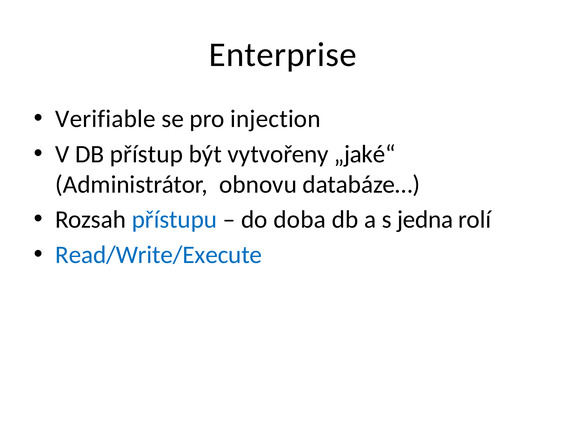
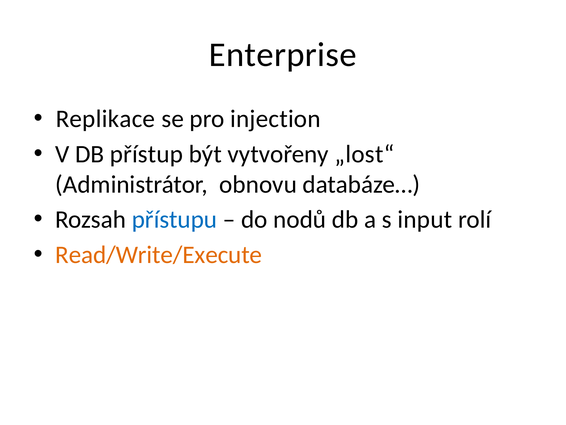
Verifiable: Verifiable -> Replikace
„jaké“: „jaké“ -> „lost“
doba: doba -> nodů
jedna: jedna -> input
Read/Write/Execute colour: blue -> orange
